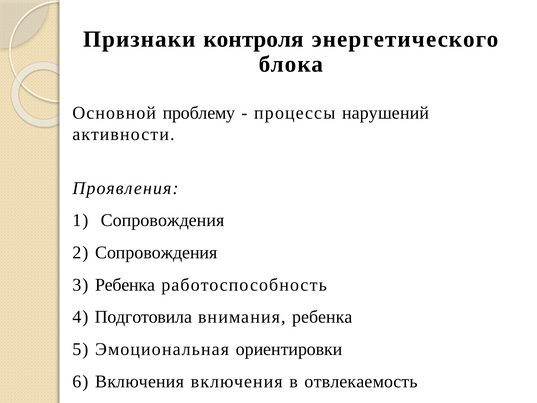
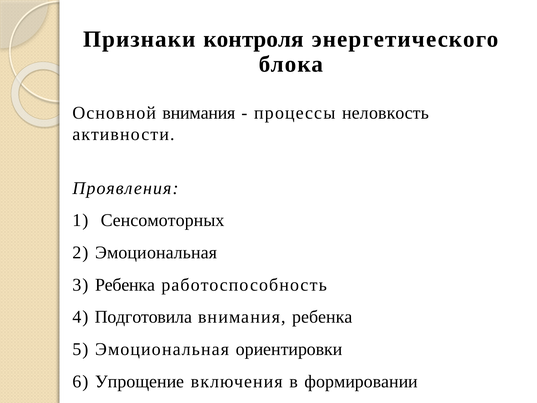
Основной проблему: проблему -> внимания
нарушений: нарушений -> неловкость
1 Сопровождения: Сопровождения -> Сенсомоторных
2 Сопровождения: Сопровождения -> Эмоциональная
6 Включения: Включения -> Упрощение
отвлекаемость: отвлекаемость -> формировании
